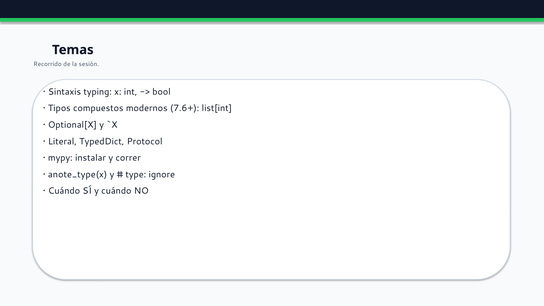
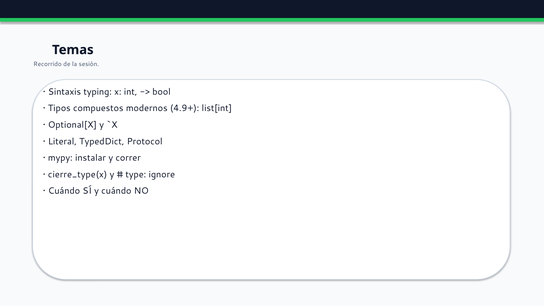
7.6+: 7.6+ -> 4.9+
anote_type(x: anote_type(x -> cierre_type(x
